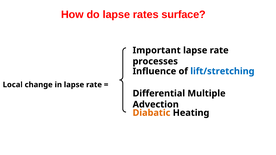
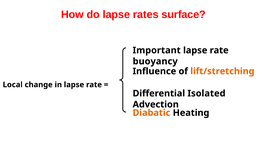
processes: processes -> buoyancy
lift/stretching colour: blue -> orange
Multiple: Multiple -> Isolated
